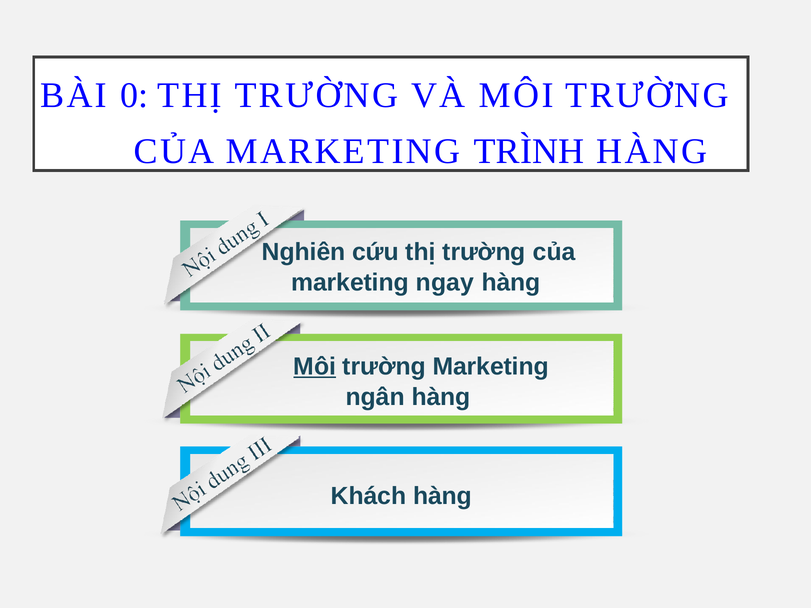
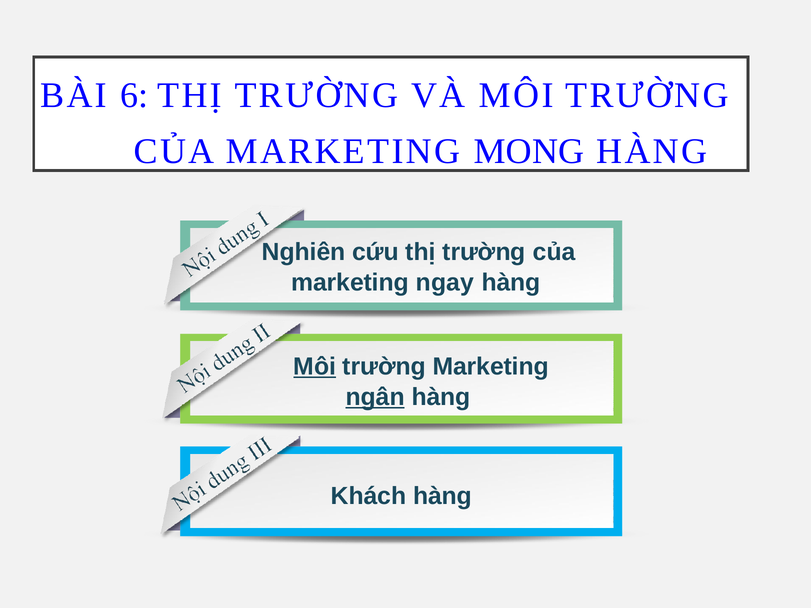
0: 0 -> 6
TRÌNH: TRÌNH -> MONG
ngân underline: none -> present
